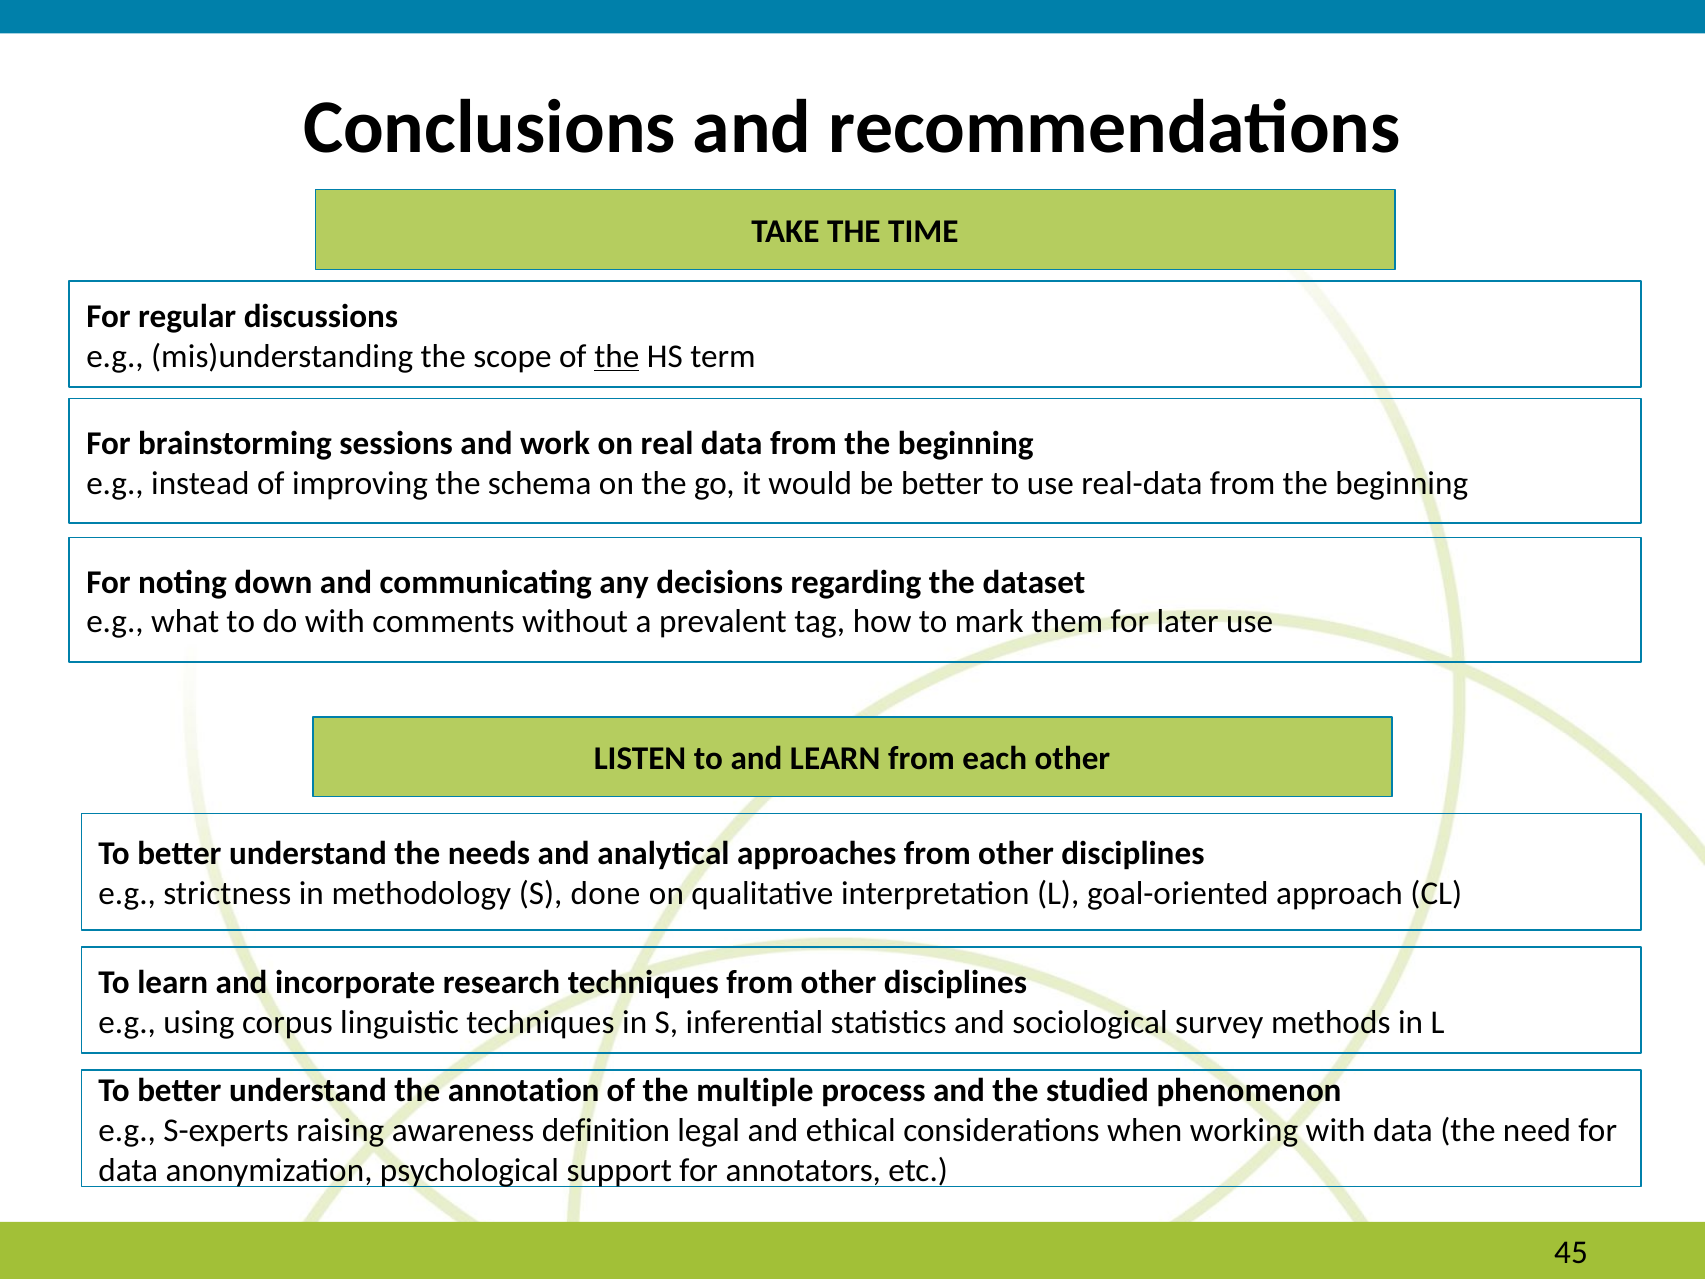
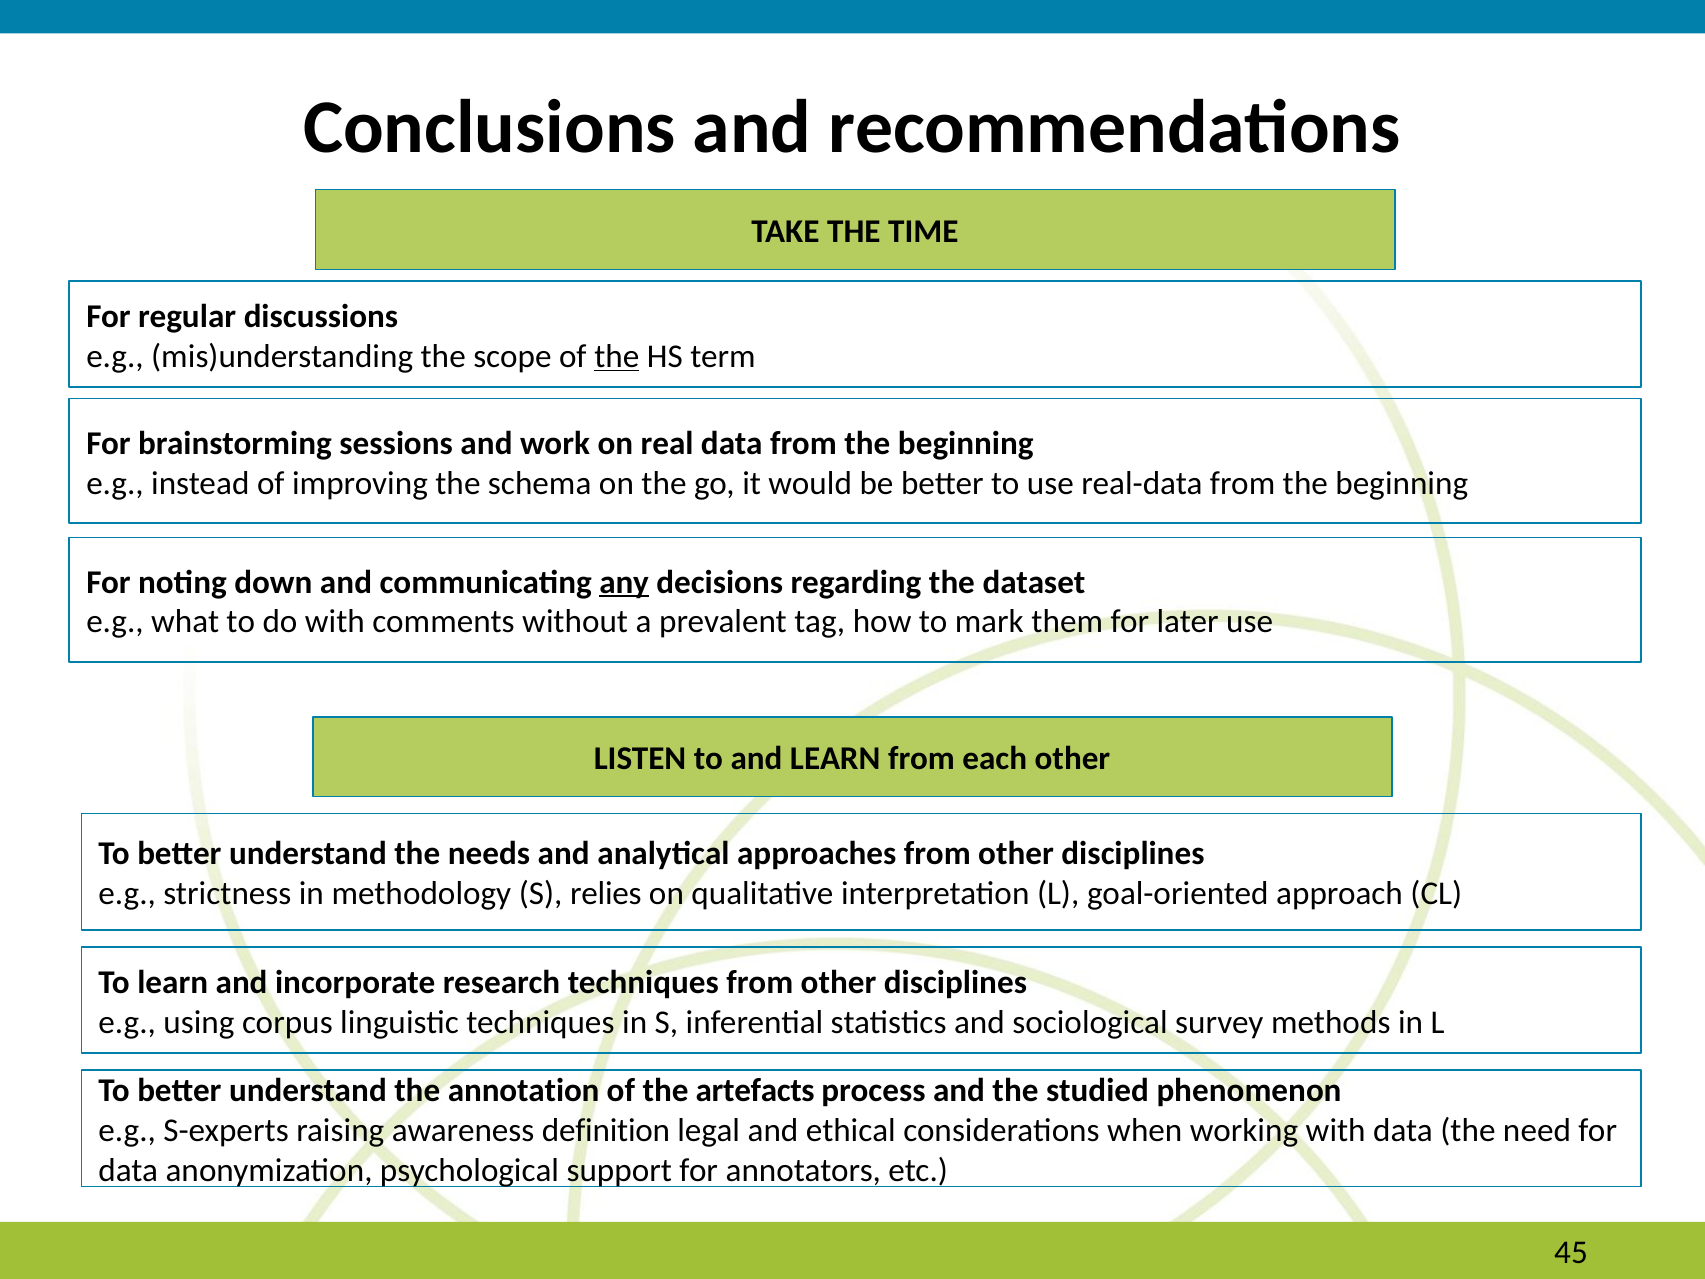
any underline: none -> present
done: done -> relies
multiple: multiple -> artefacts
